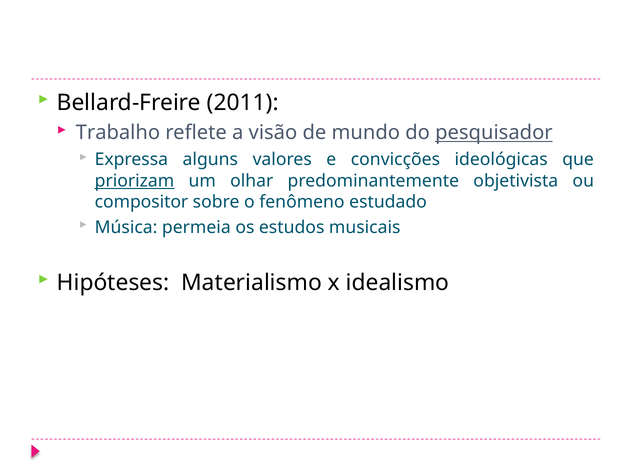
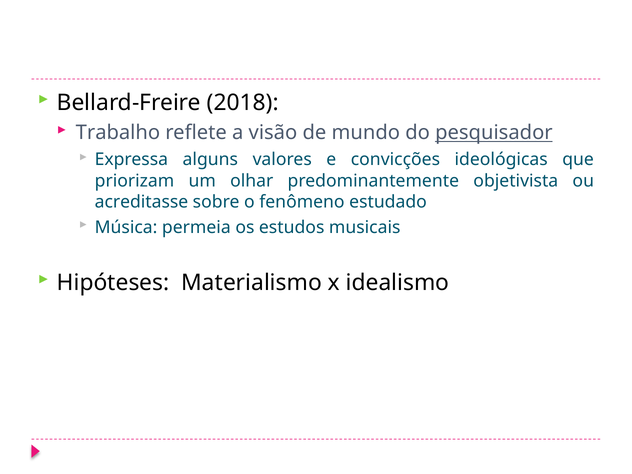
2011: 2011 -> 2018
priorizam underline: present -> none
compositor: compositor -> acreditasse
